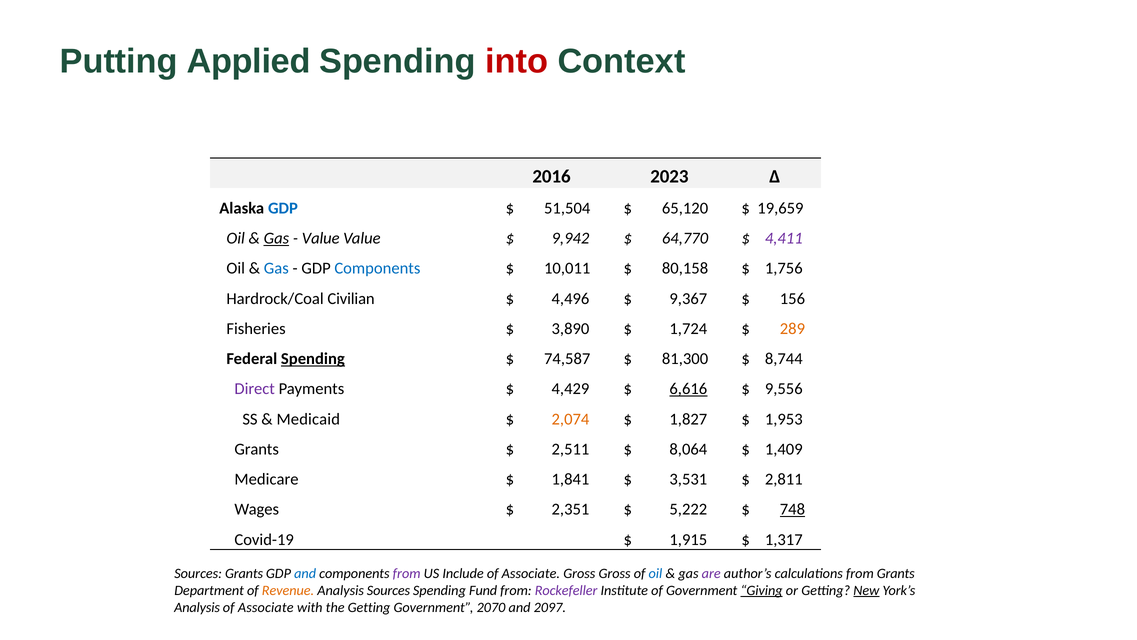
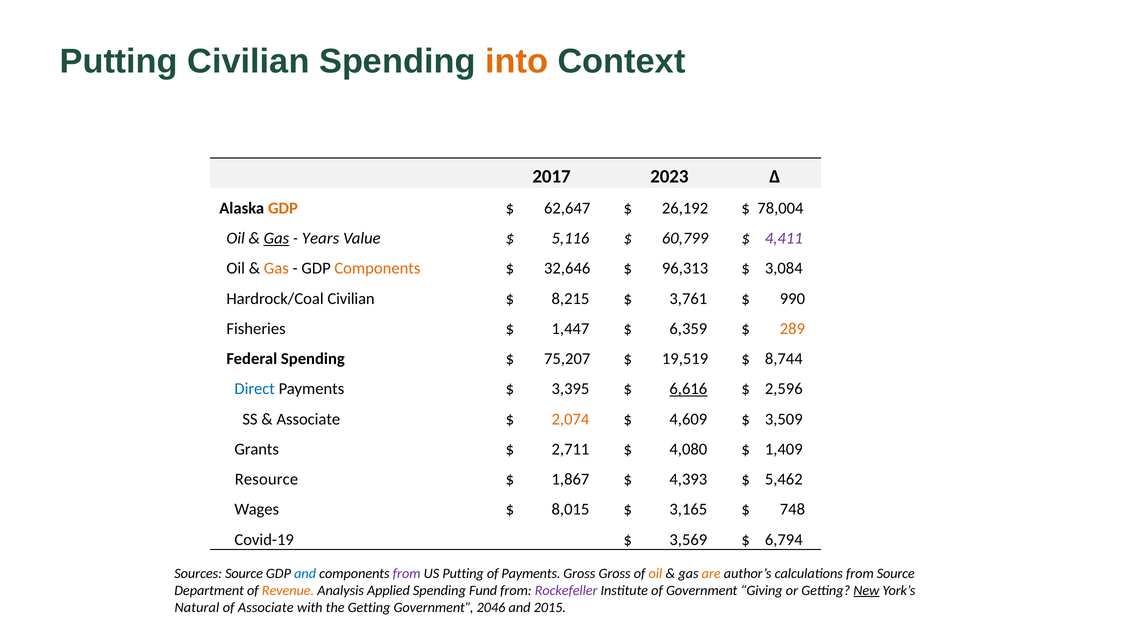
Putting Applied: Applied -> Civilian
into colour: red -> orange
2016: 2016 -> 2017
GDP at (283, 208) colour: blue -> orange
51,504: 51,504 -> 62,647
65,120: 65,120 -> 26,192
19,659: 19,659 -> 78,004
Value at (321, 238): Value -> Years
9,942: 9,942 -> 5,116
64,770: 64,770 -> 60,799
Gas at (276, 268) colour: blue -> orange
Components at (377, 268) colour: blue -> orange
10,011: 10,011 -> 32,646
80,158: 80,158 -> 96,313
1,756: 1,756 -> 3,084
4,496: 4,496 -> 8,215
9,367: 9,367 -> 3,761
156: 156 -> 990
3,890: 3,890 -> 1,447
1,724: 1,724 -> 6,359
Spending at (313, 359) underline: present -> none
74,587: 74,587 -> 75,207
81,300: 81,300 -> 19,519
Direct colour: purple -> blue
4,429: 4,429 -> 3,395
9,556: 9,556 -> 2,596
Medicaid at (308, 419): Medicaid -> Associate
1,827: 1,827 -> 4,609
1,953: 1,953 -> 3,509
2,511: 2,511 -> 2,711
8,064: 8,064 -> 4,080
Medicare: Medicare -> Resource
1,841: 1,841 -> 1,867
3,531: 3,531 -> 4,393
2,811: 2,811 -> 5,462
2,351: 2,351 -> 8,015
5,222: 5,222 -> 3,165
748 underline: present -> none
1,915: 1,915 -> 3,569
1,317: 1,317 -> 6,794
Sources Grants: Grants -> Source
US Include: Include -> Putting
Associate at (531, 573): Associate -> Payments
oil at (655, 573) colour: blue -> orange
are colour: purple -> orange
from Grants: Grants -> Source
Analysis Sources: Sources -> Applied
Giving underline: present -> none
Analysis at (197, 607): Analysis -> Natural
2070: 2070 -> 2046
2097: 2097 -> 2015
